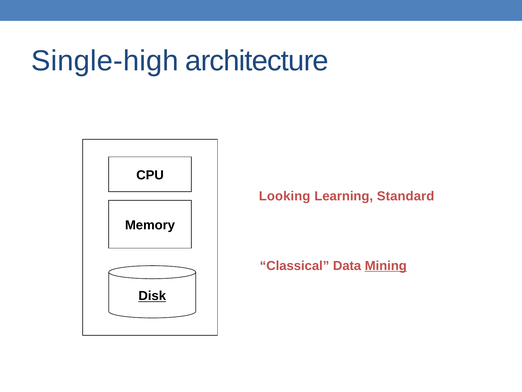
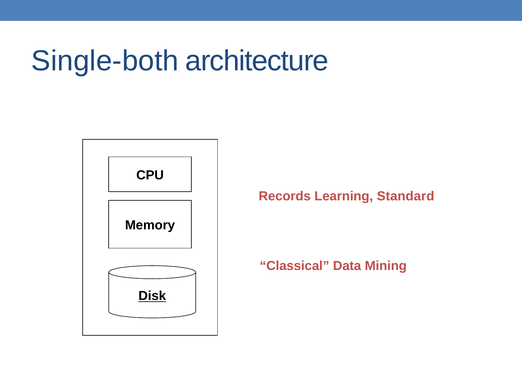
Single-high: Single-high -> Single-both
Looking: Looking -> Records
Mining underline: present -> none
